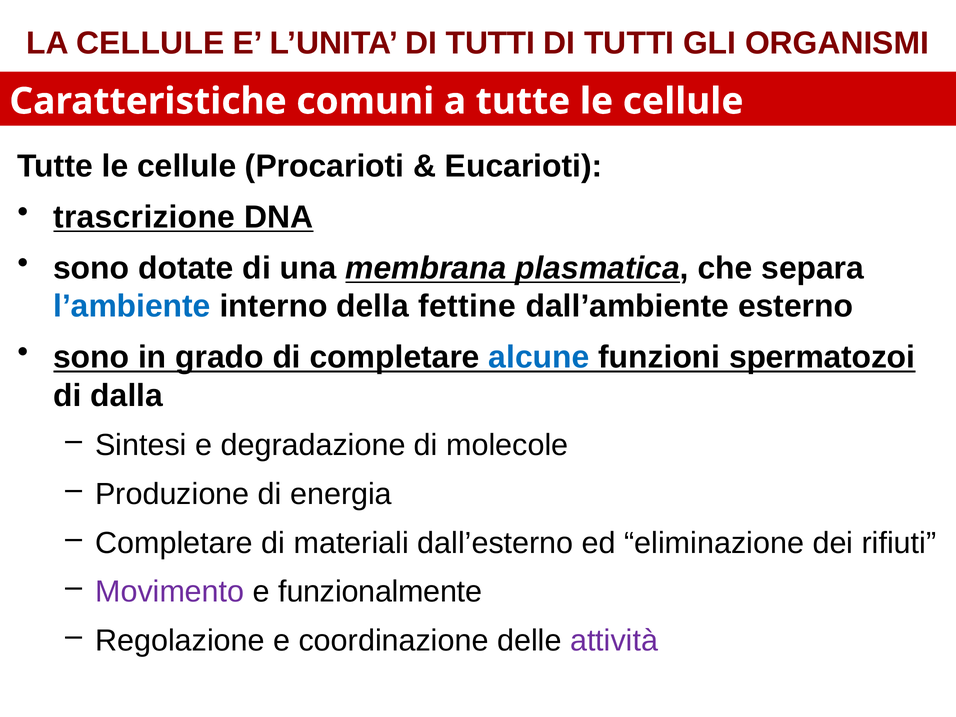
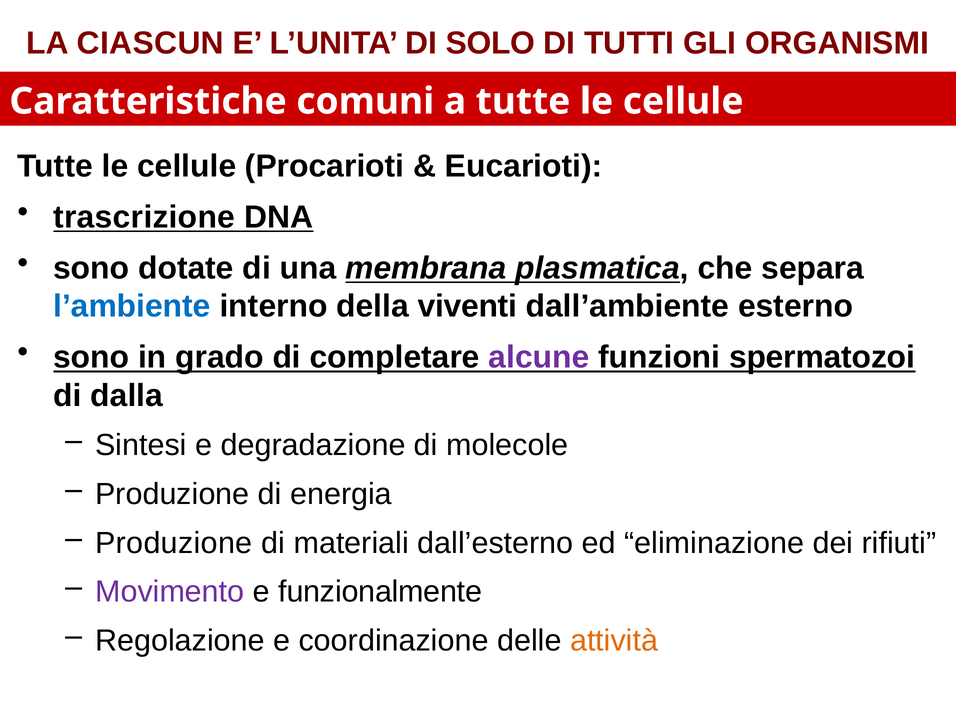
LA CELLULE: CELLULE -> CIASCUN
L’UNITA DI TUTTI: TUTTI -> SOLO
fettine: fettine -> viventi
alcune colour: blue -> purple
Completare at (174, 543): Completare -> Produzione
attività colour: purple -> orange
